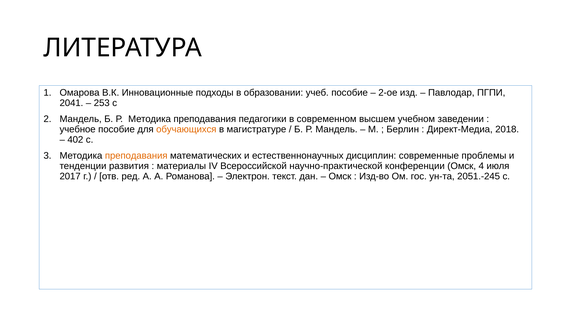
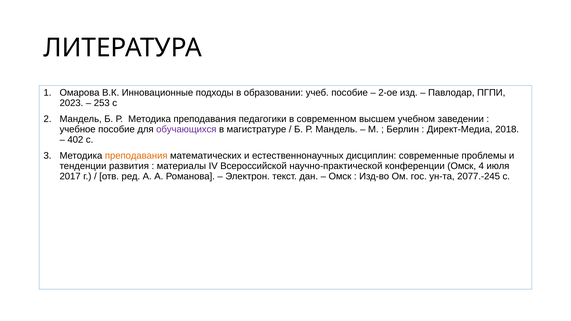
2041: 2041 -> 2023
обучающихся colour: orange -> purple
2051.-245: 2051.-245 -> 2077.-245
